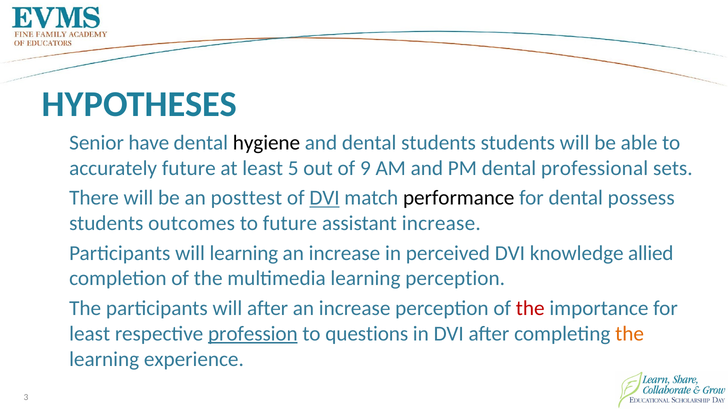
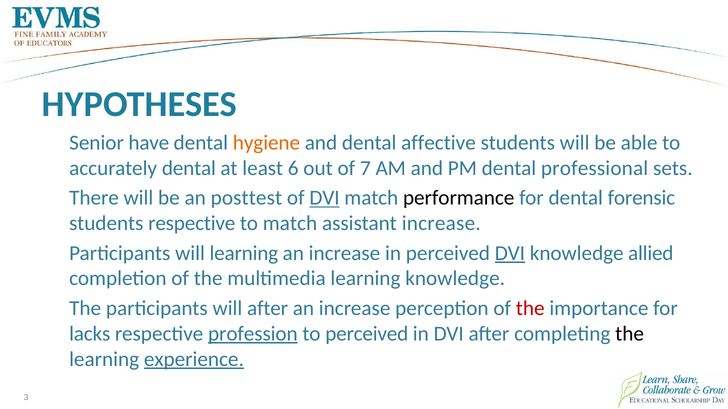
hygiene colour: black -> orange
dental students: students -> affective
accurately future: future -> dental
5: 5 -> 6
9: 9 -> 7
possess: possess -> forensic
students outcomes: outcomes -> respective
to future: future -> match
DVI at (510, 253) underline: none -> present
learning perception: perception -> knowledge
least at (90, 334): least -> lacks
to questions: questions -> perceived
the at (630, 334) colour: orange -> black
experience underline: none -> present
